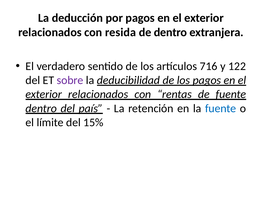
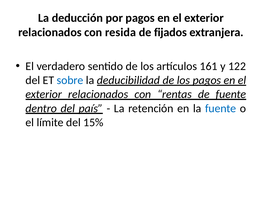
de dentro: dentro -> fijados
716: 716 -> 161
sobre colour: purple -> blue
